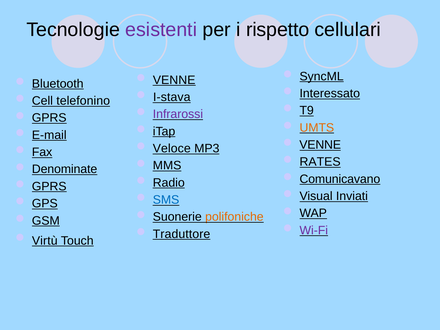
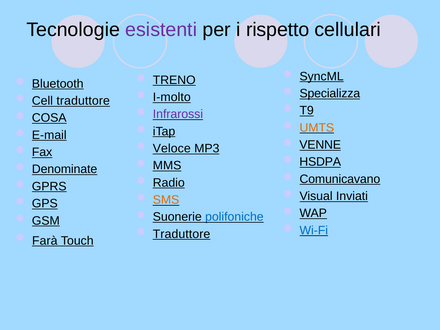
VENNE at (174, 80): VENNE -> TRENO
Interessato: Interessato -> Specializza
I-stava: I-stava -> I-molto
Cell telefonino: telefonino -> traduttore
GPRS at (49, 118): GPRS -> COSA
RATES: RATES -> HSDPA
SMS colour: blue -> orange
polifoniche colour: orange -> blue
Wi-Fi colour: purple -> blue
Virtù: Virtù -> Farà
